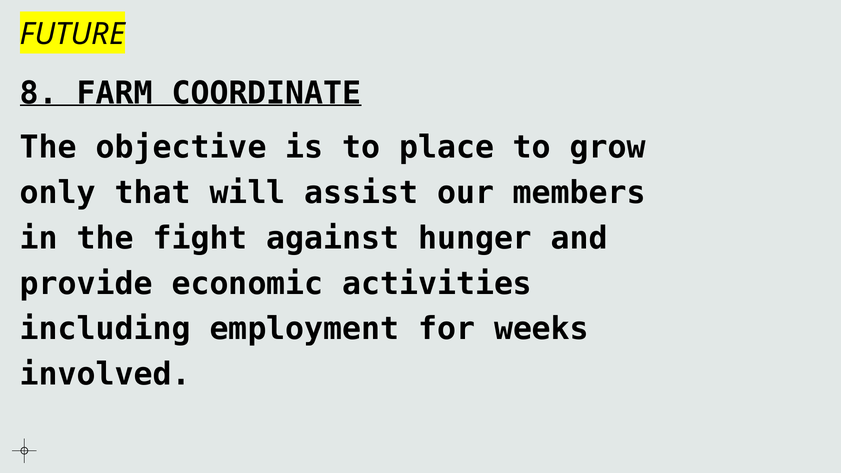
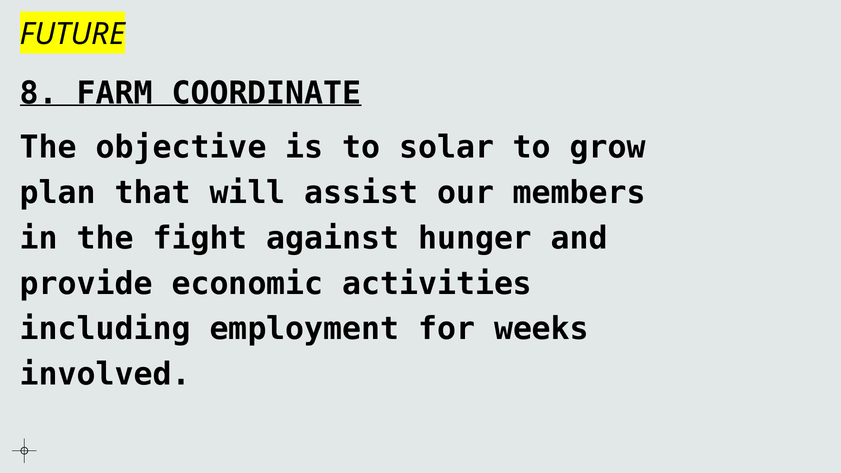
place: place -> solar
only: only -> plan
